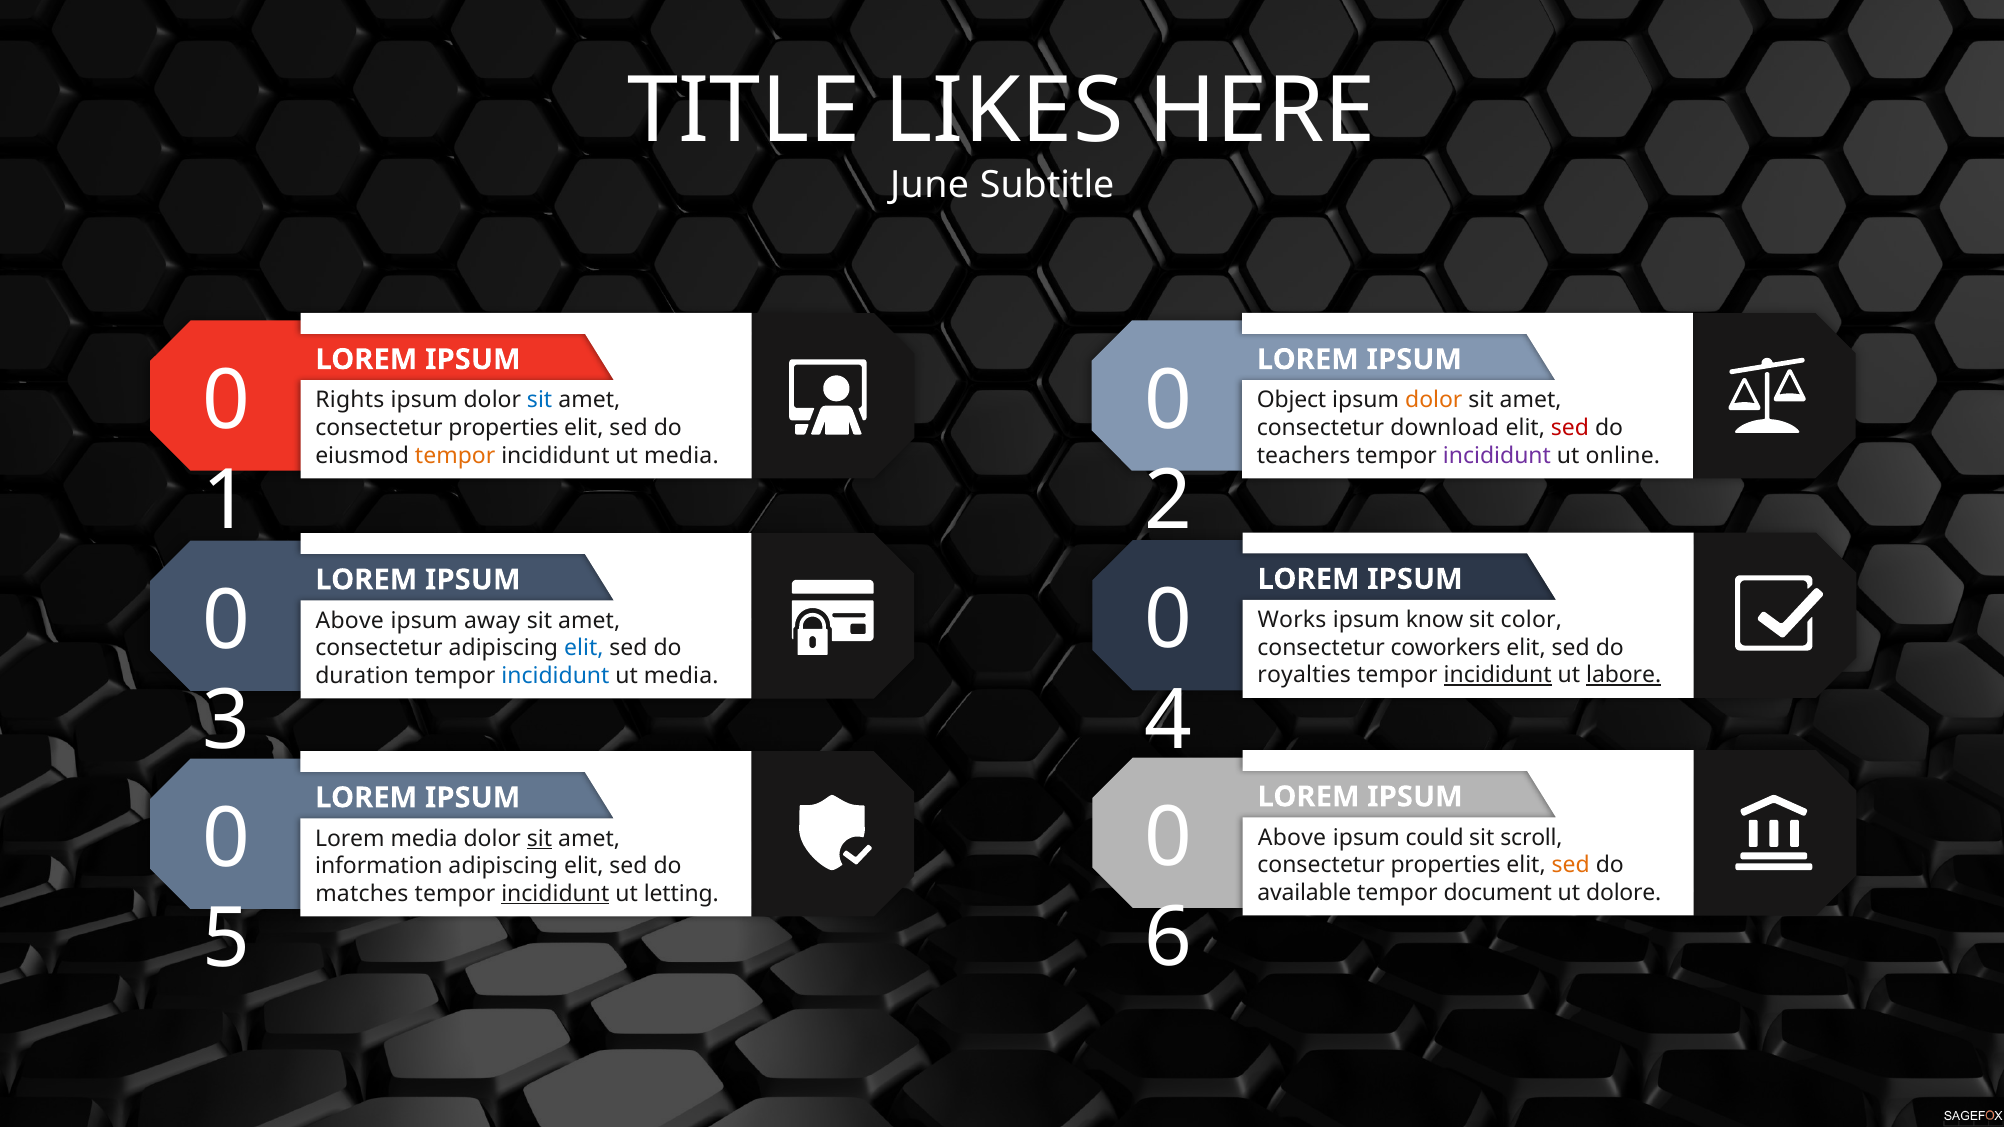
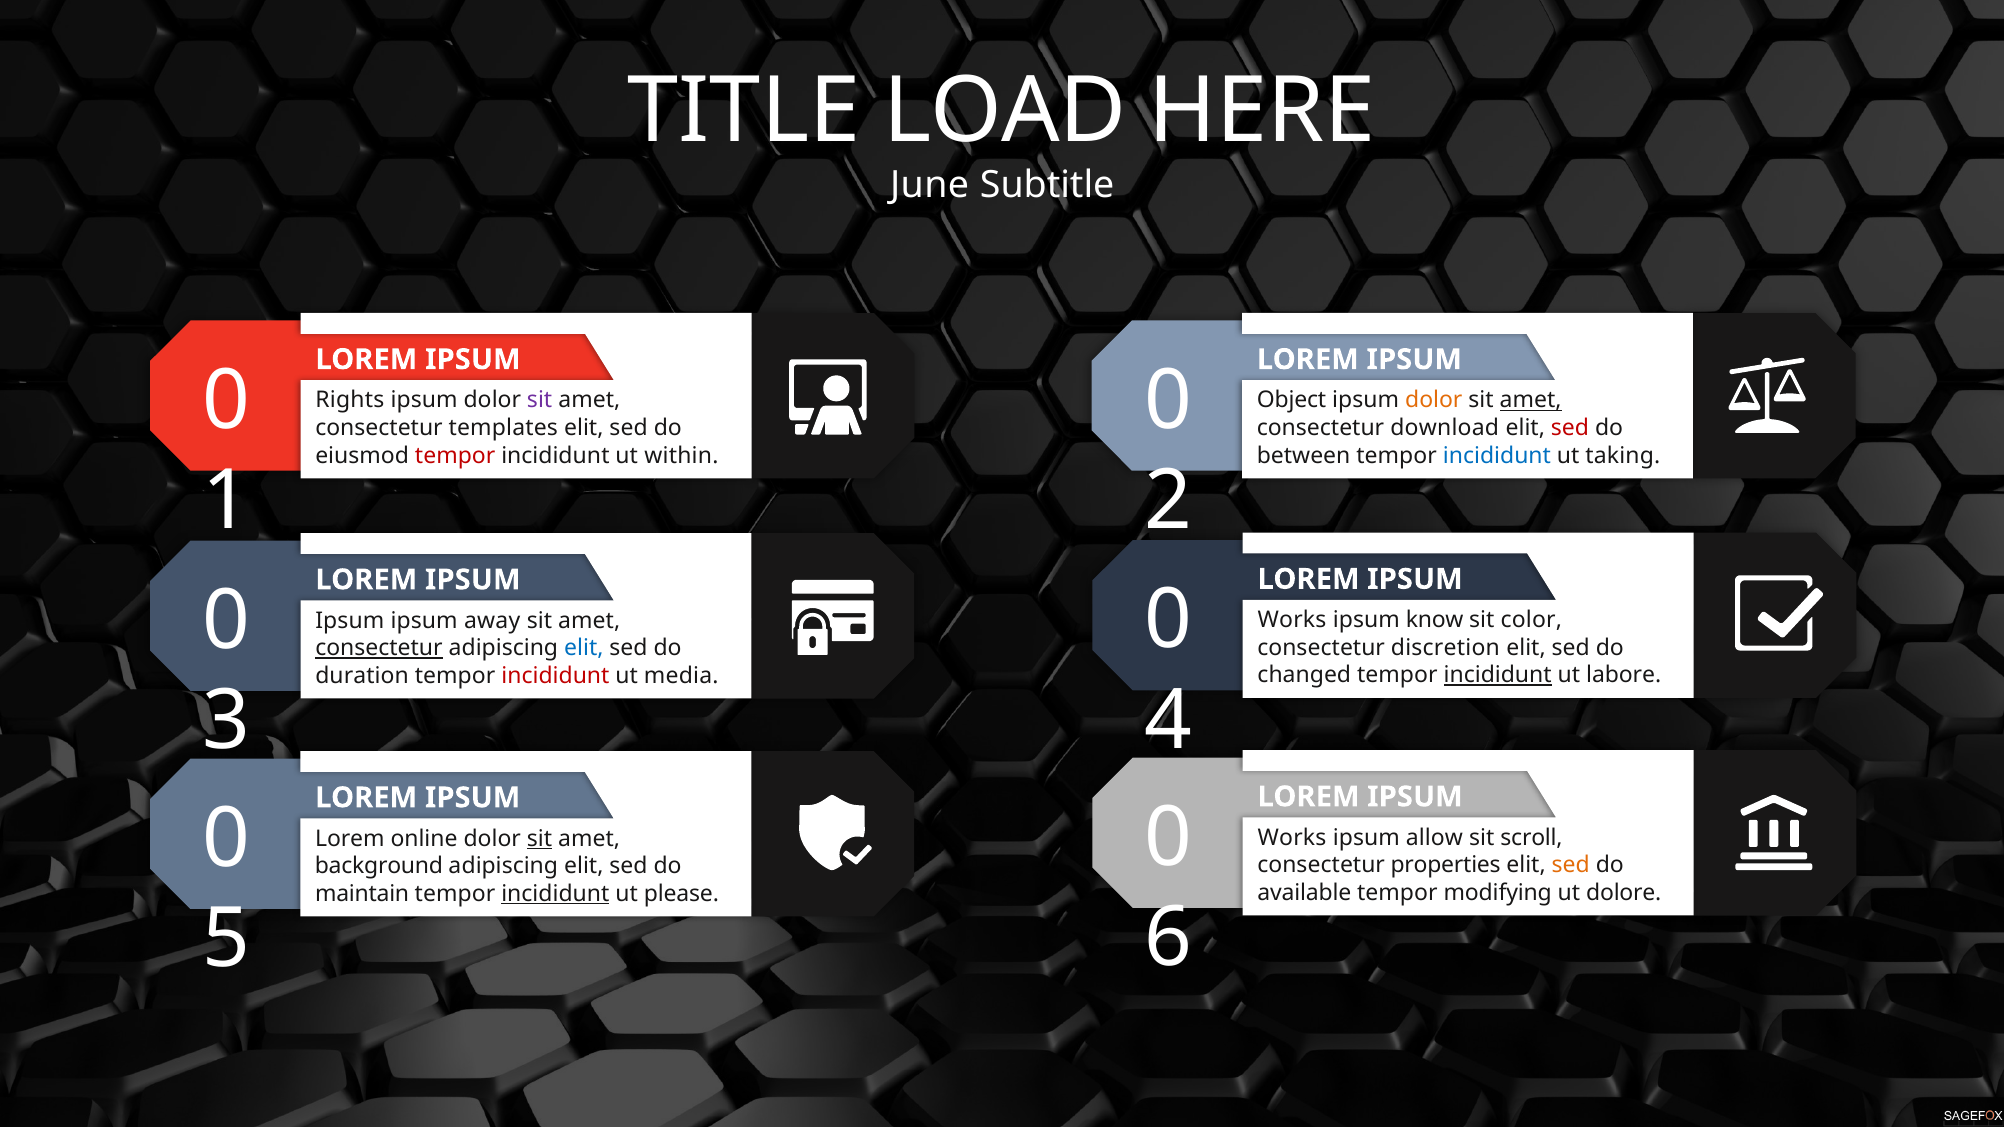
LIKES: LIKES -> LOAD
sit at (540, 400) colour: blue -> purple
amet at (1531, 400) underline: none -> present
properties at (503, 428): properties -> templates
tempor at (455, 456) colour: orange -> red
media at (681, 456): media -> within
teachers: teachers -> between
incididunt at (1497, 456) colour: purple -> blue
online: online -> taking
Above at (350, 621): Above -> Ipsum
coworkers: coworkers -> discretion
consectetur at (379, 648) underline: none -> present
royalties: royalties -> changed
labore underline: present -> none
incididunt at (555, 676) colour: blue -> red
Above at (1292, 838): Above -> Works
could: could -> allow
Lorem media: media -> online
information: information -> background
document: document -> modifying
matches: matches -> maintain
letting: letting -> please
